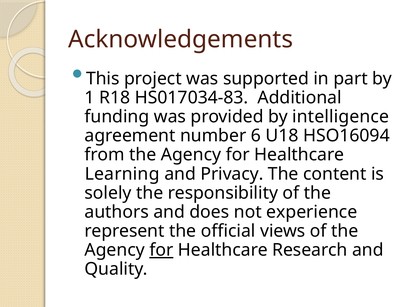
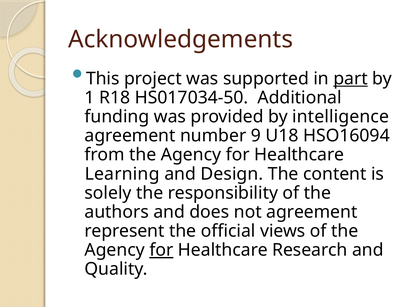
part underline: none -> present
HS017034-83: HS017034-83 -> HS017034-50
6: 6 -> 9
Privacy: Privacy -> Design
not experience: experience -> agreement
